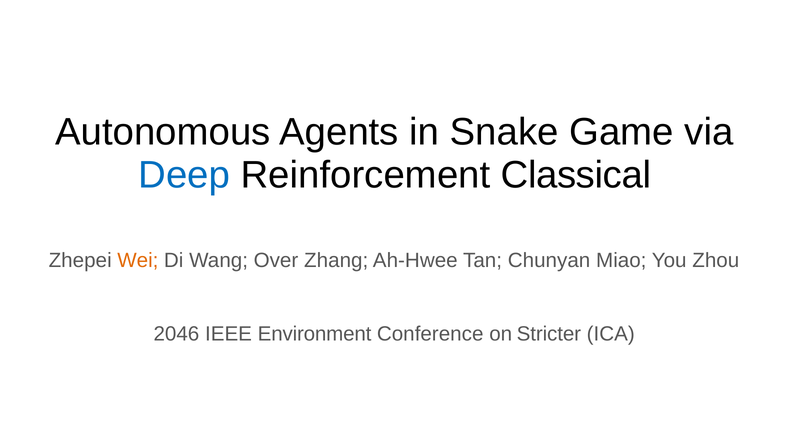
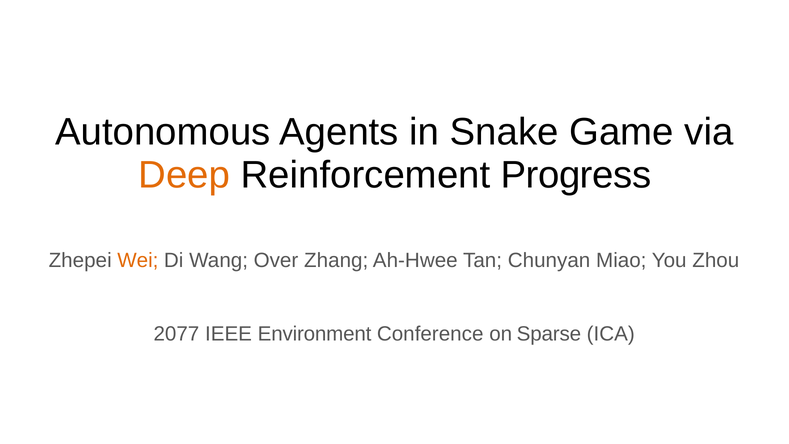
Deep colour: blue -> orange
Classical: Classical -> Progress
2046: 2046 -> 2077
Stricter: Stricter -> Sparse
